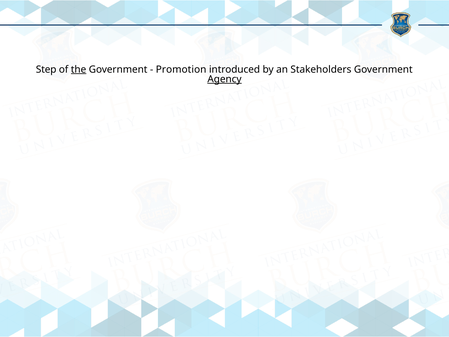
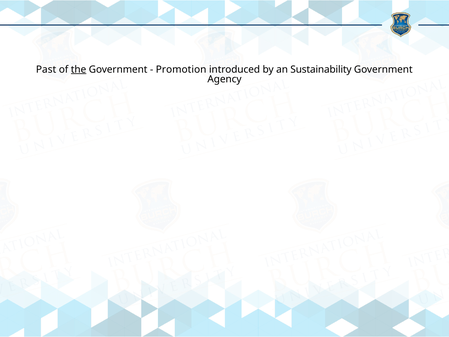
Step: Step -> Past
Stakeholders: Stakeholders -> Sustainability
Agency underline: present -> none
